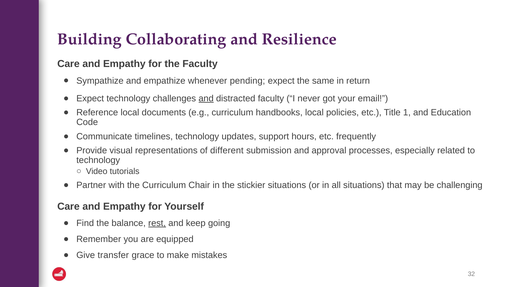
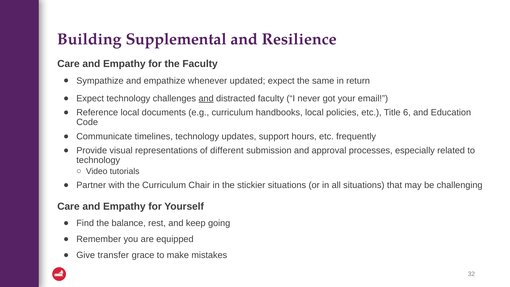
Collaborating: Collaborating -> Supplemental
pending: pending -> updated
1: 1 -> 6
rest underline: present -> none
